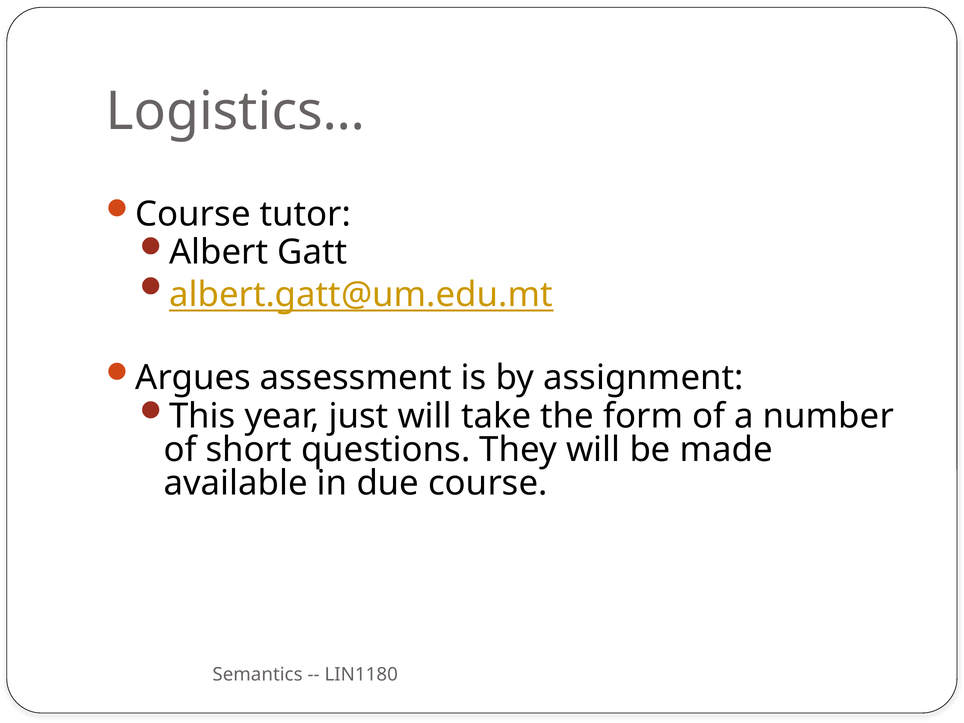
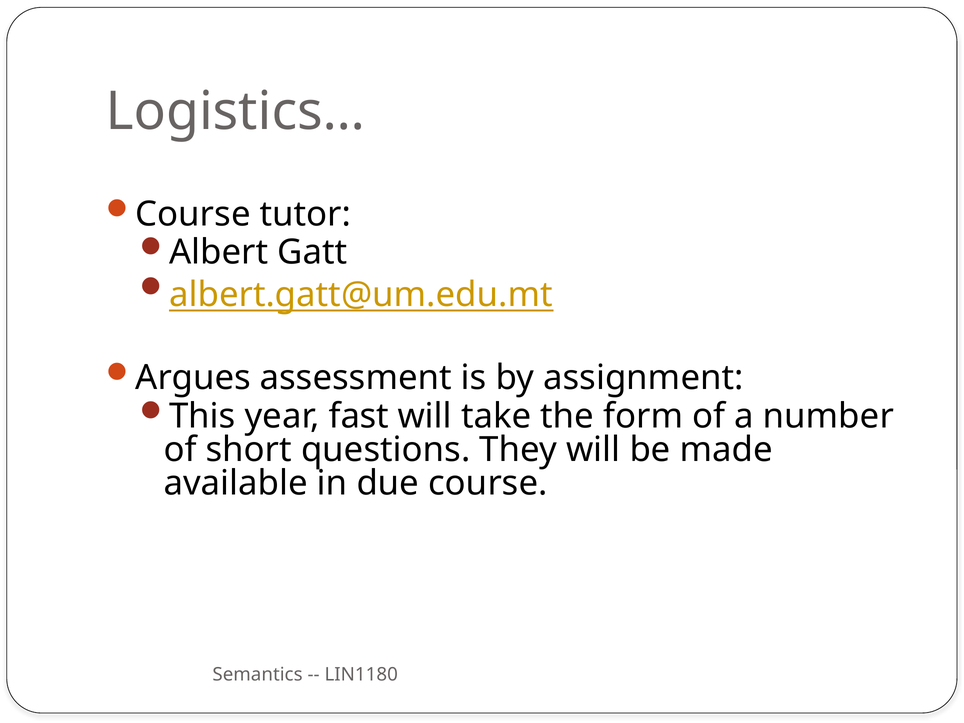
just: just -> fast
